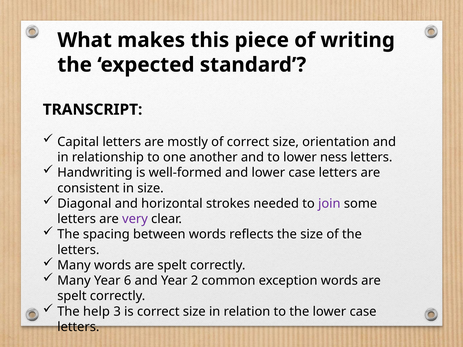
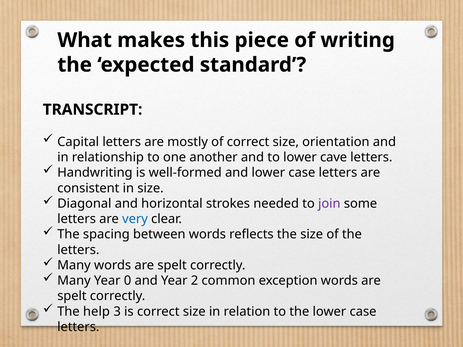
ness: ness -> cave
very colour: purple -> blue
6: 6 -> 0
